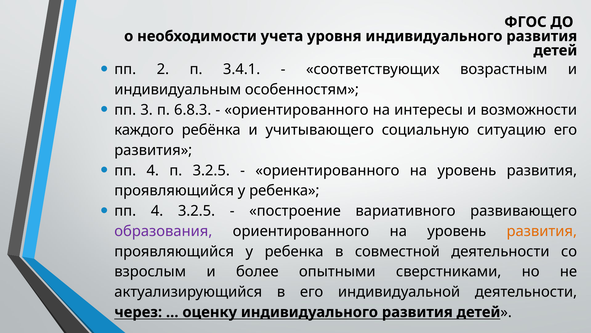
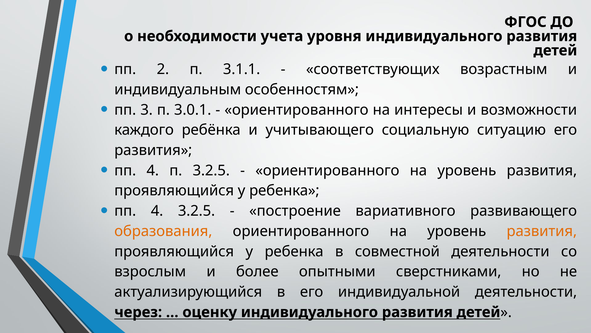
3.4.1: 3.4.1 -> 3.1.1
6.8.3: 6.8.3 -> 3.0.1
образования colour: purple -> orange
